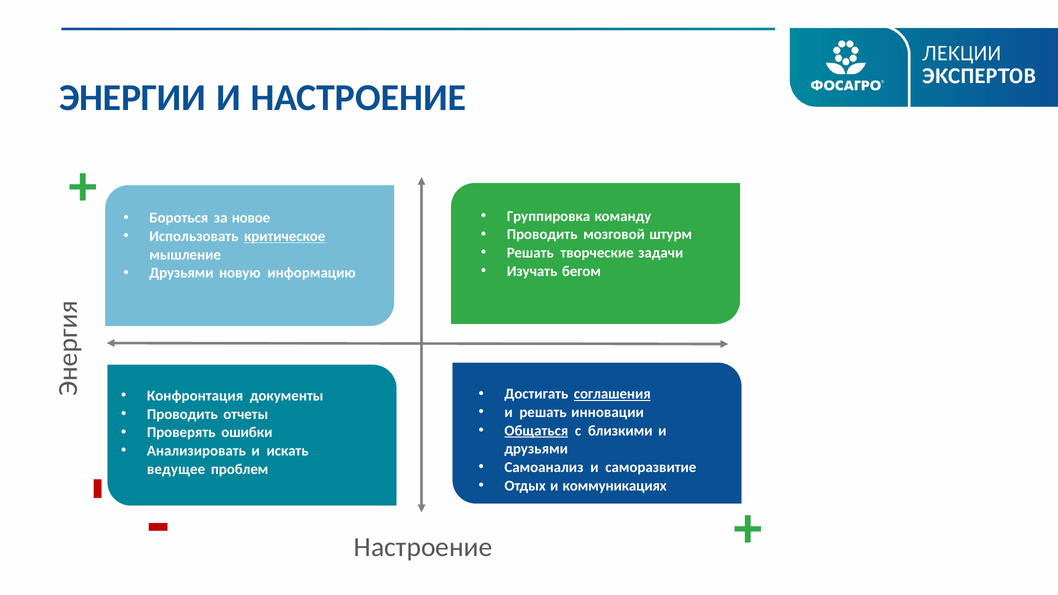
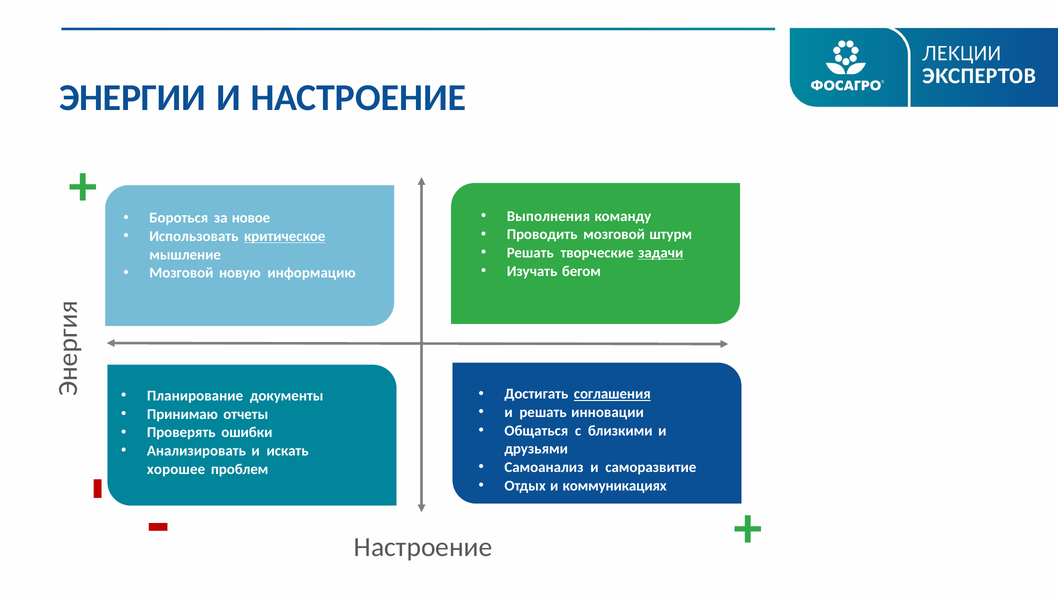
Группировка: Группировка -> Выполнения
задачи underline: none -> present
Друзьями at (181, 273): Друзьями -> Мозговой
Конфронтация: Конфронтация -> Планирование
Проводить at (182, 414): Проводить -> Принимаю
Общаться underline: present -> none
ведущее: ведущее -> хорошее
